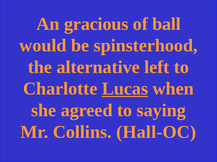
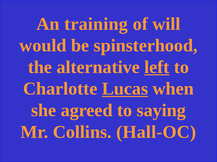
gracious: gracious -> training
ball: ball -> will
left underline: none -> present
